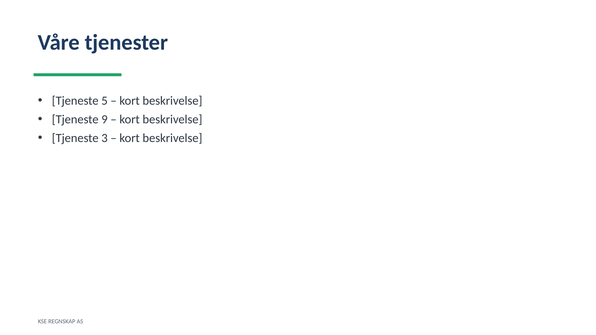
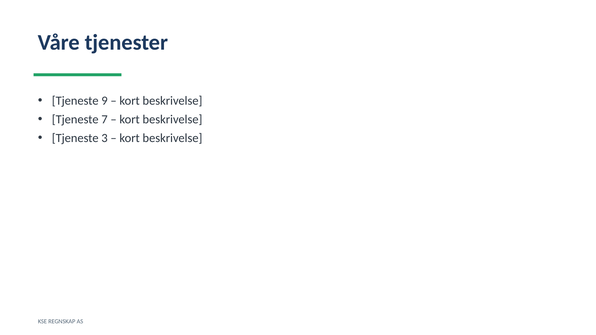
5: 5 -> 9
9: 9 -> 7
